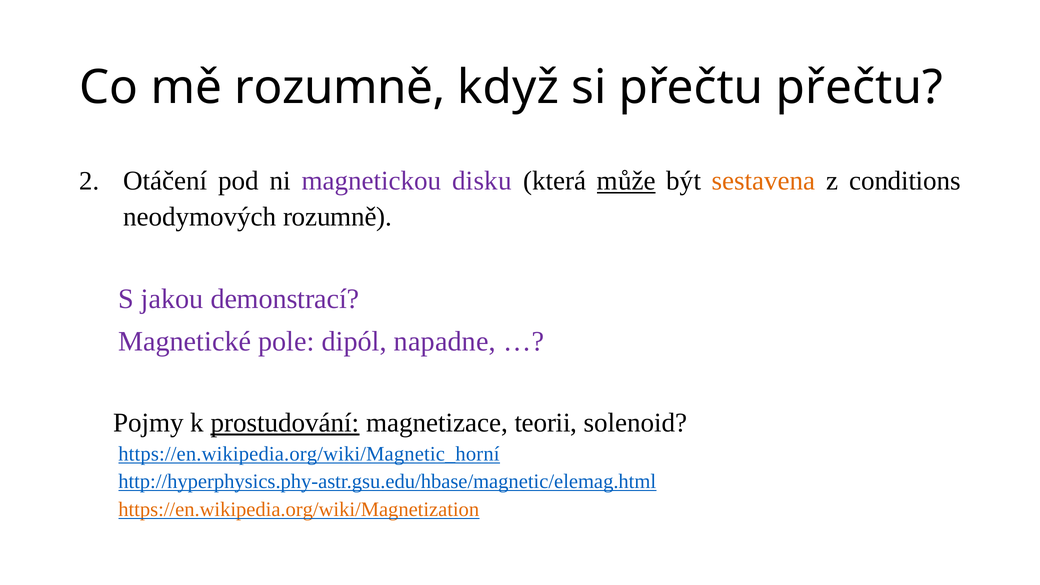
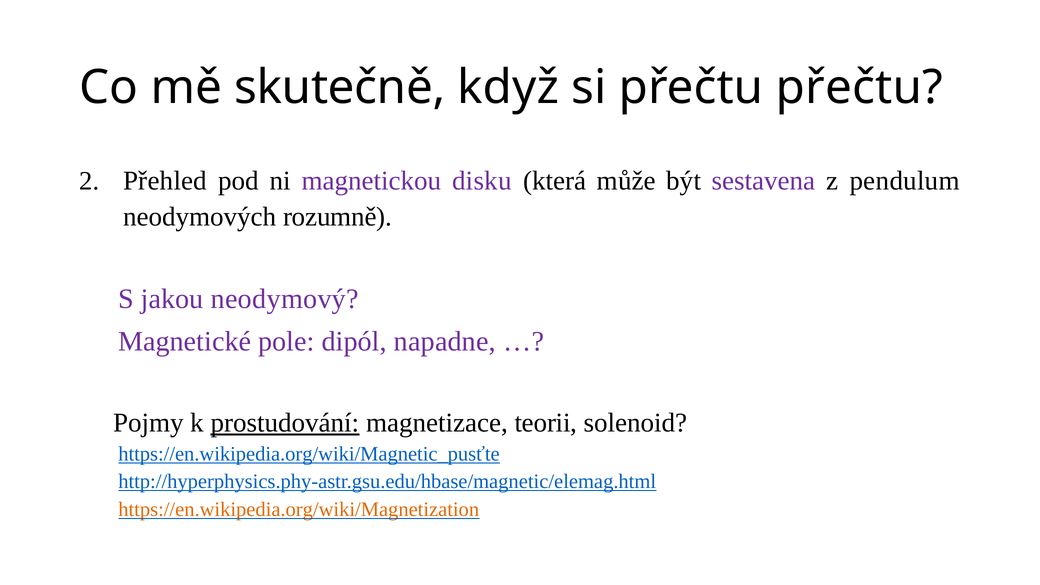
mě rozumně: rozumně -> skutečně
Otáčení: Otáčení -> Přehled
může underline: present -> none
sestavena colour: orange -> purple
conditions: conditions -> pendulum
demonstrací: demonstrací -> neodymový
https://en.wikipedia.org/wiki/Magnetic_horní: https://en.wikipedia.org/wiki/Magnetic_horní -> https://en.wikipedia.org/wiki/Magnetic_pusťte
